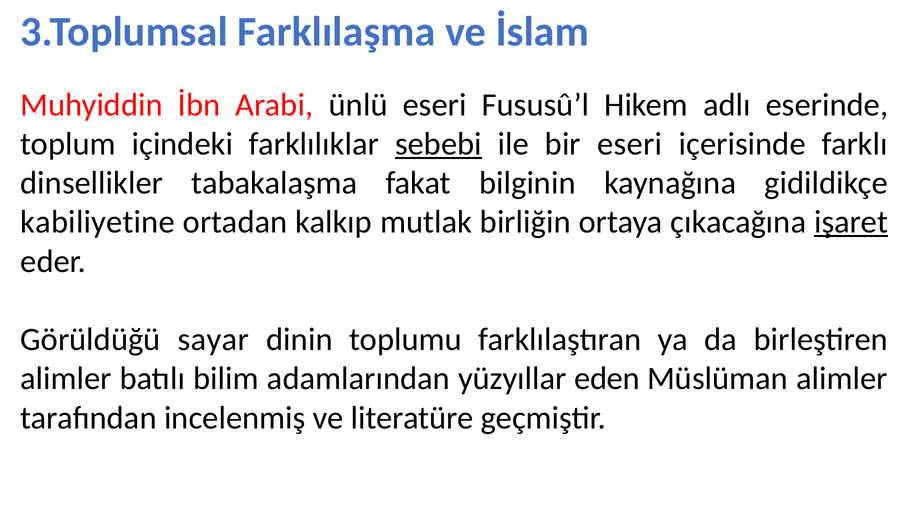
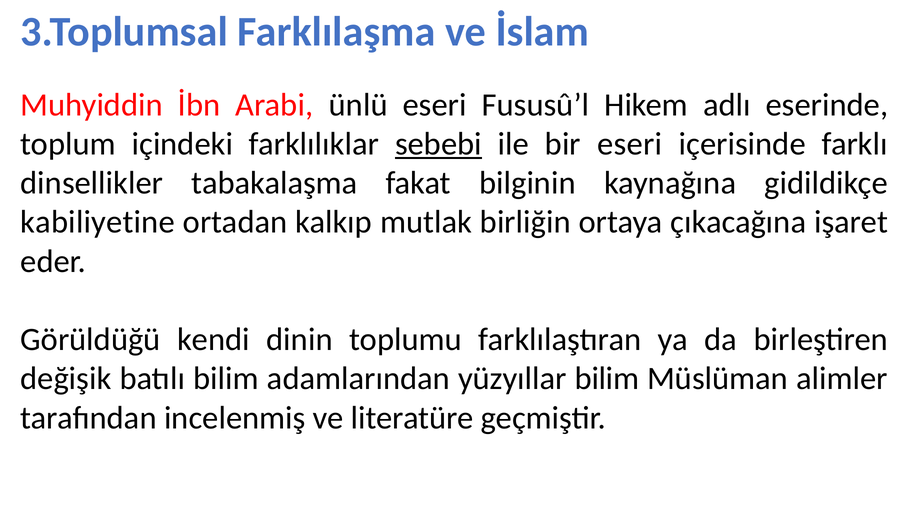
işaret underline: present -> none
sayar: sayar -> kendi
alimler at (66, 379): alimler -> değişik
yüzyıllar eden: eden -> bilim
